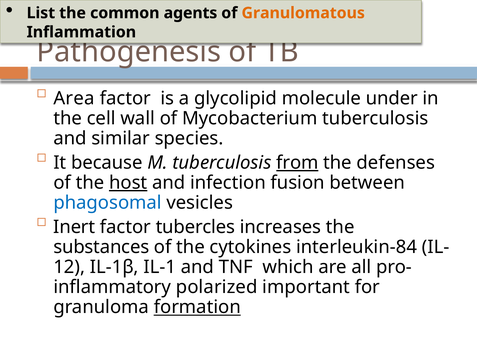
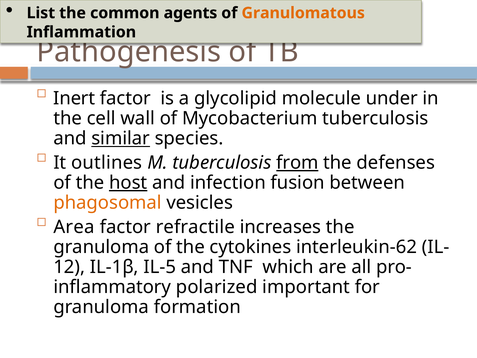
Area: Area -> Inert
similar underline: none -> present
because: because -> outlines
phagosomal colour: blue -> orange
Inert: Inert -> Area
tubercles: tubercles -> refractile
substances at (101, 247): substances -> granuloma
interleukin-84: interleukin-84 -> interleukin-62
IL-1: IL-1 -> IL-5
formation underline: present -> none
